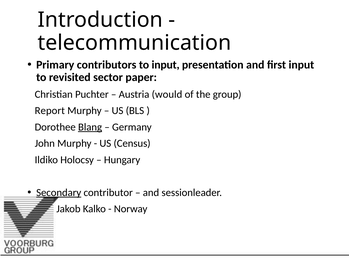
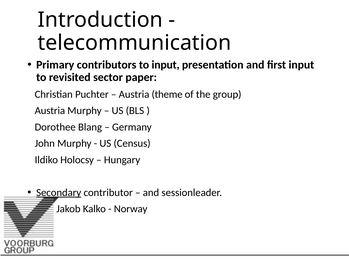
would: would -> theme
Report at (50, 111): Report -> Austria
Blang underline: present -> none
